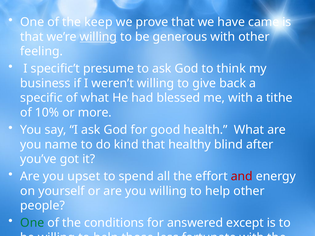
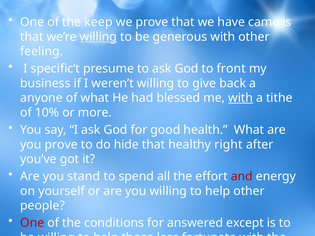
think: think -> front
specific: specific -> anyone
with at (241, 98) underline: none -> present
you name: name -> prove
kind: kind -> hide
blind: blind -> right
upset: upset -> stand
One at (32, 223) colour: green -> red
